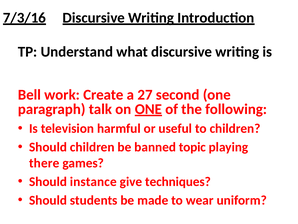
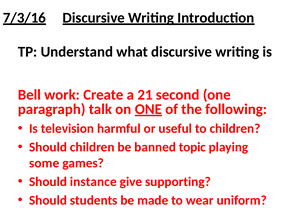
27: 27 -> 21
there: there -> some
techniques: techniques -> supporting
